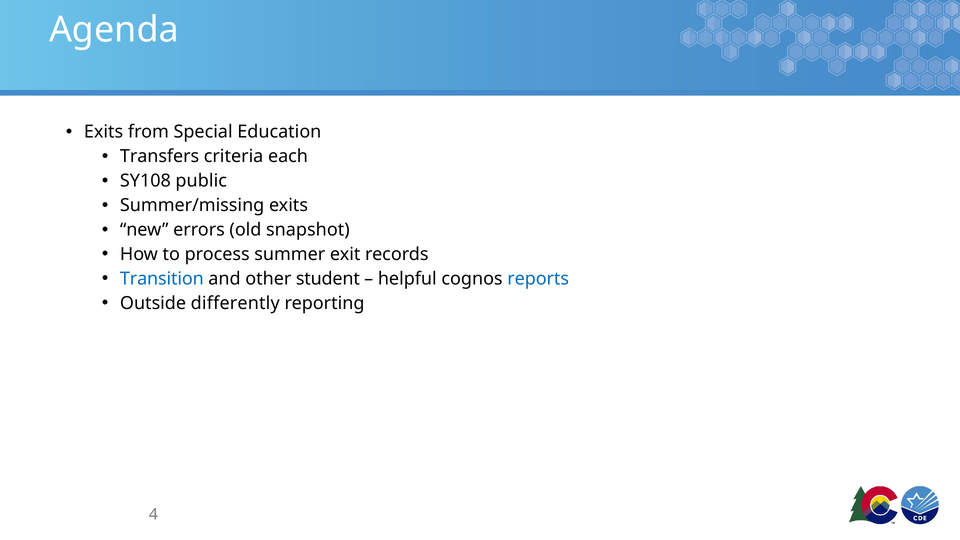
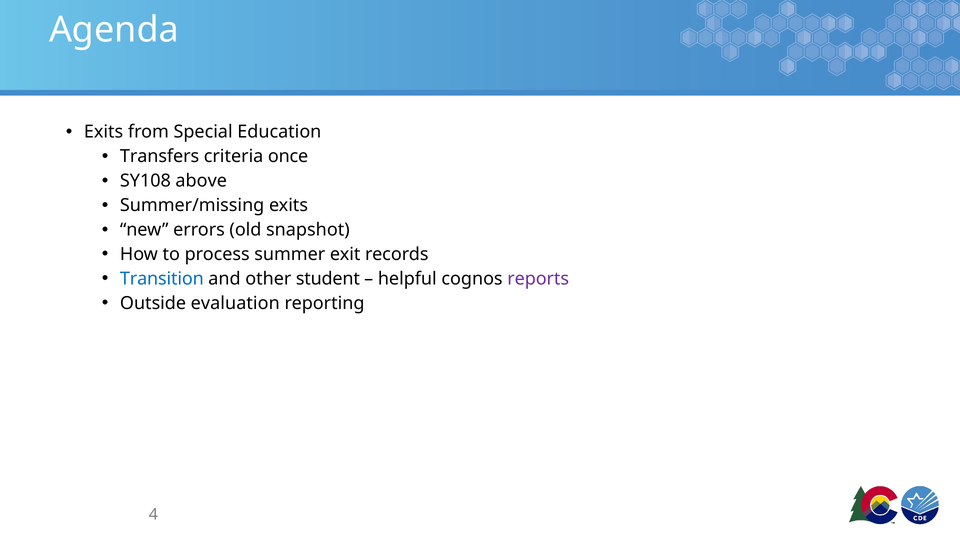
each: each -> once
public: public -> above
reports colour: blue -> purple
differently: differently -> evaluation
